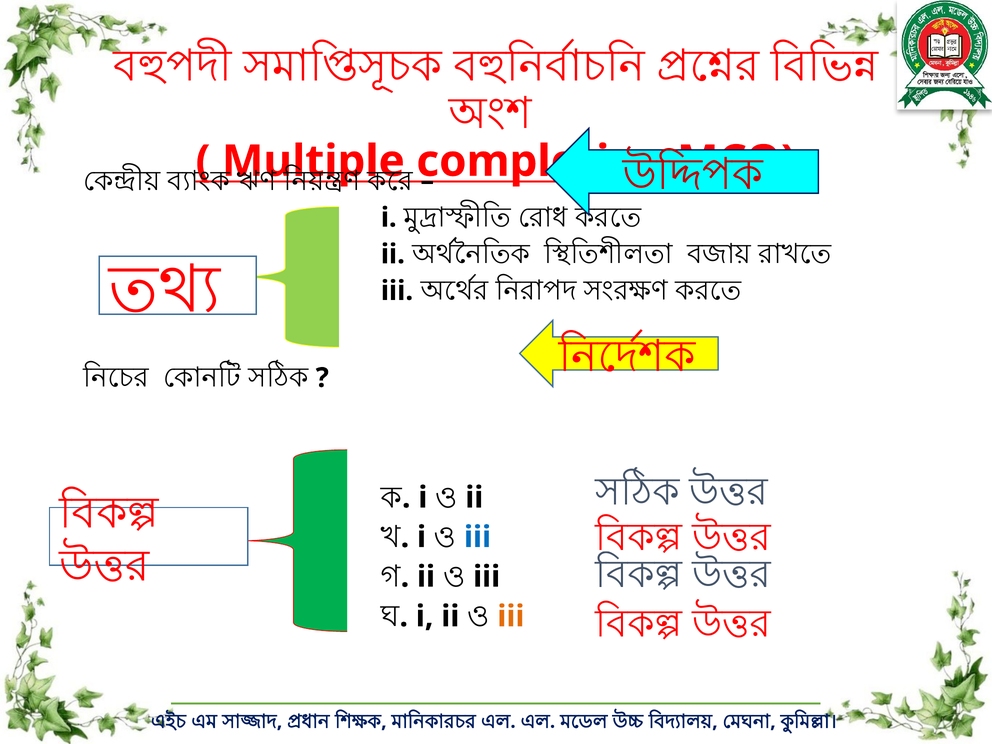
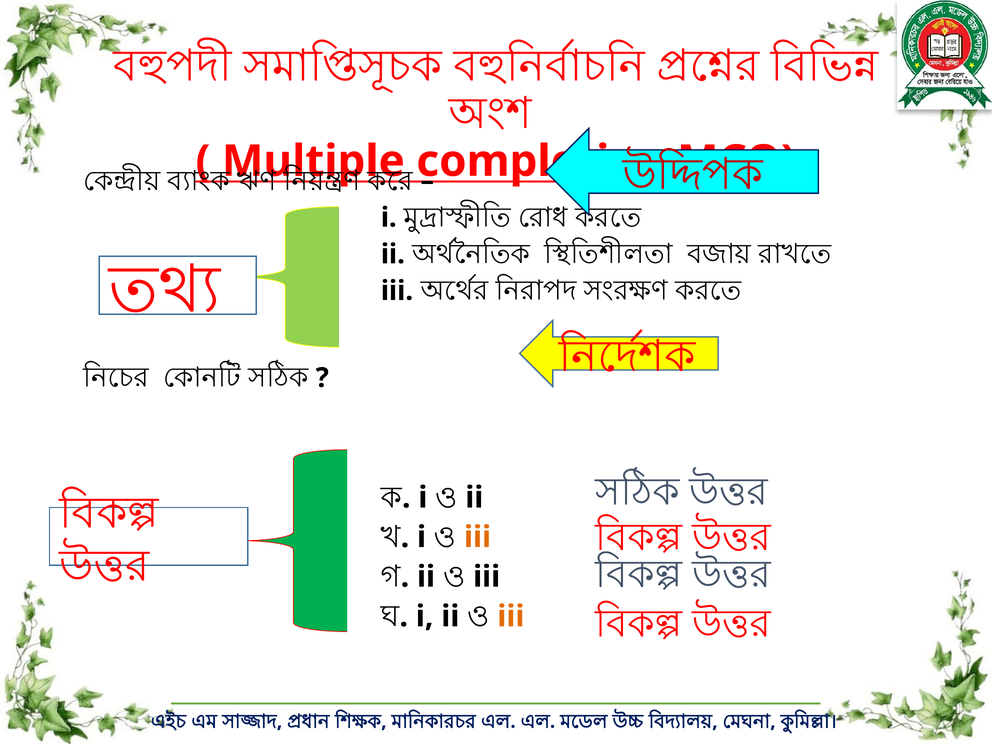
iii at (478, 537) colour: blue -> orange
